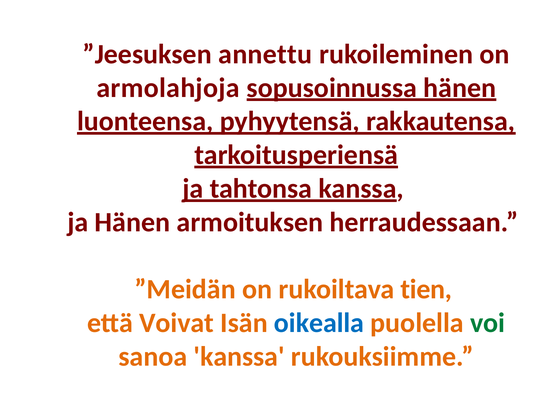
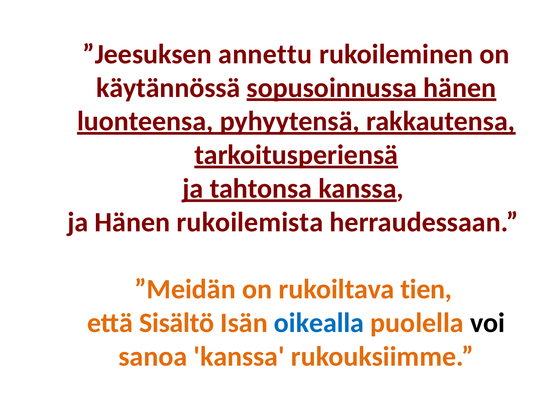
armolahjoja: armolahjoja -> käytännössä
armoituksen: armoituksen -> rukoilemista
Voivat: Voivat -> Sisältö
voi colour: green -> black
